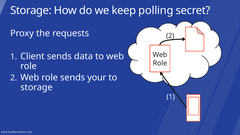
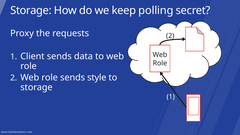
your: your -> style
